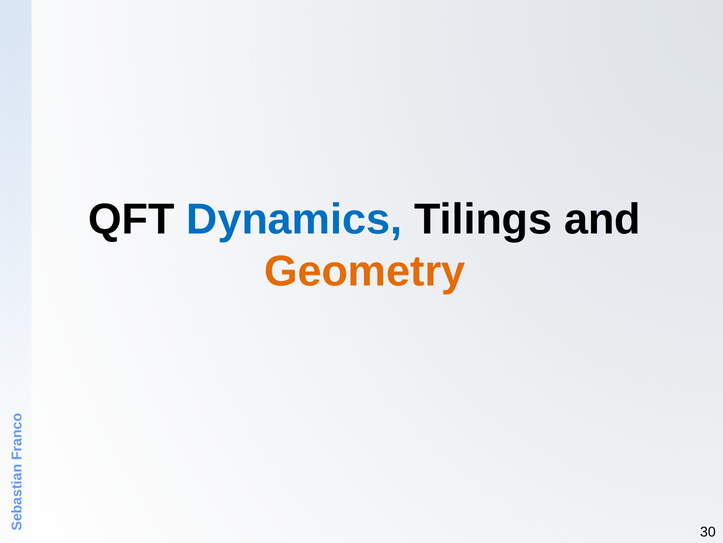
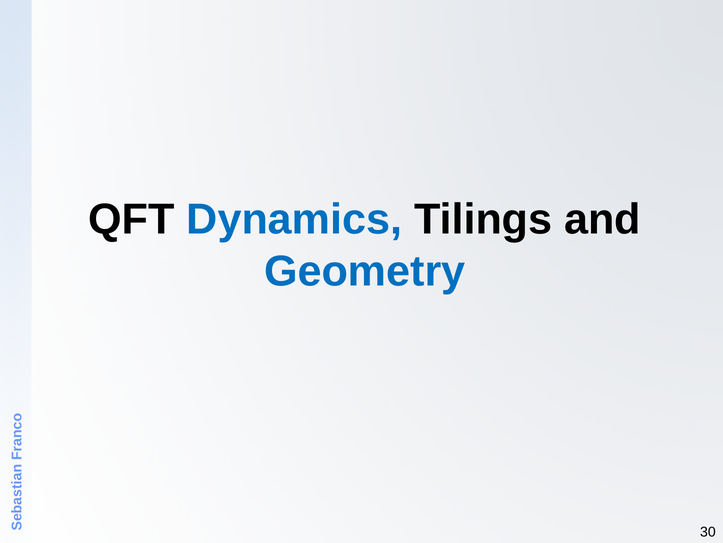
Geometry colour: orange -> blue
